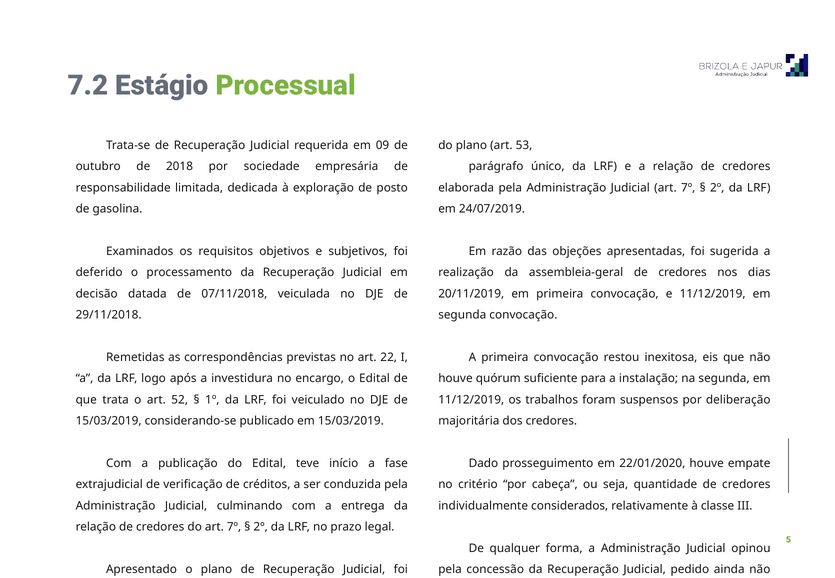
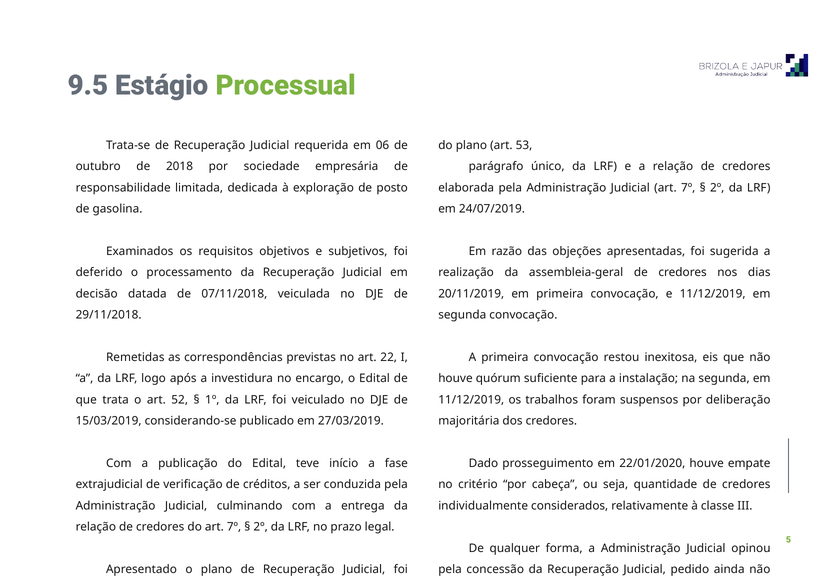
7.2: 7.2 -> 9.5
09: 09 -> 06
em 15/03/2019: 15/03/2019 -> 27/03/2019
